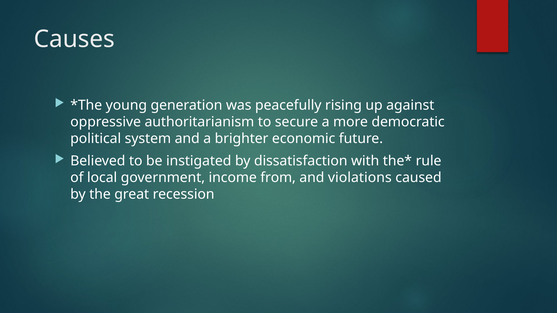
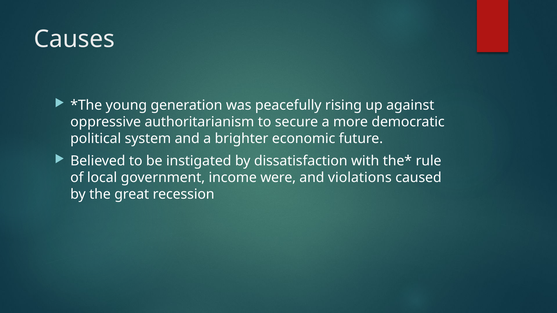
from: from -> were
